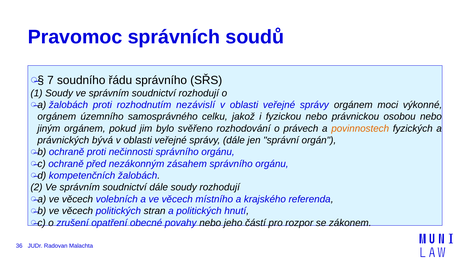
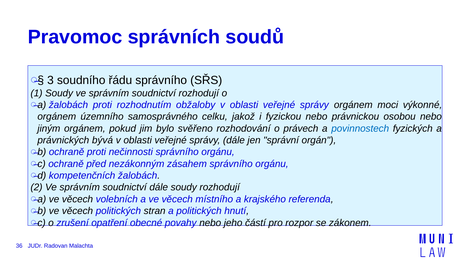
7: 7 -> 3
nezávislí: nezávislí -> obžaloby
povinnostech colour: orange -> blue
